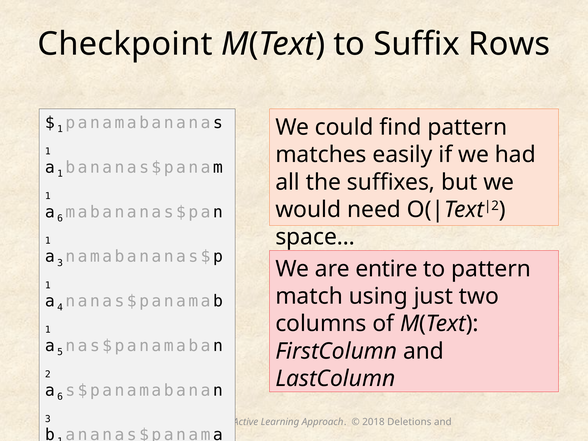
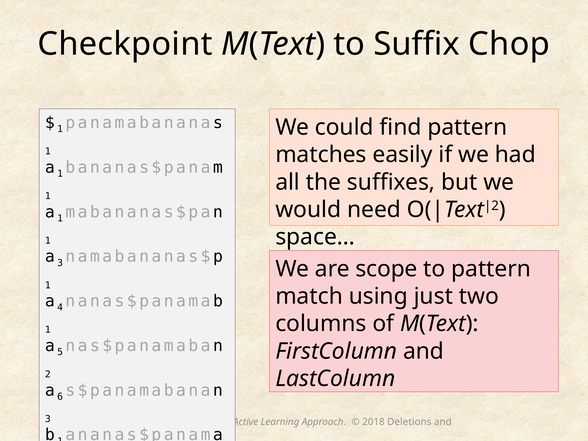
Rows: Rows -> Chop
6 at (60, 218): 6 -> 1
entire: entire -> scope
